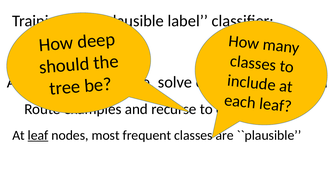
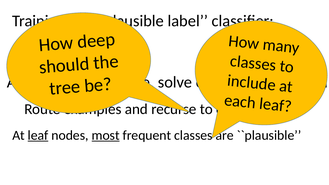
most underline: none -> present
